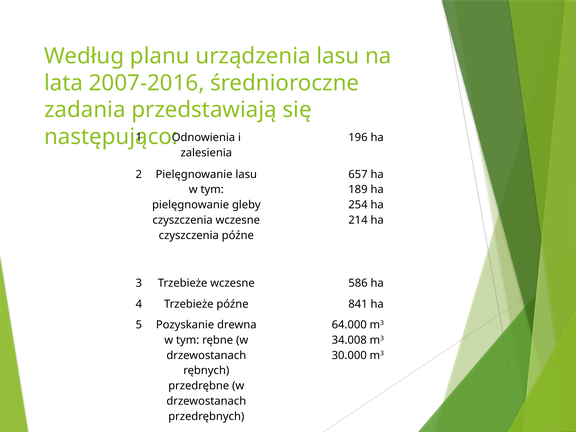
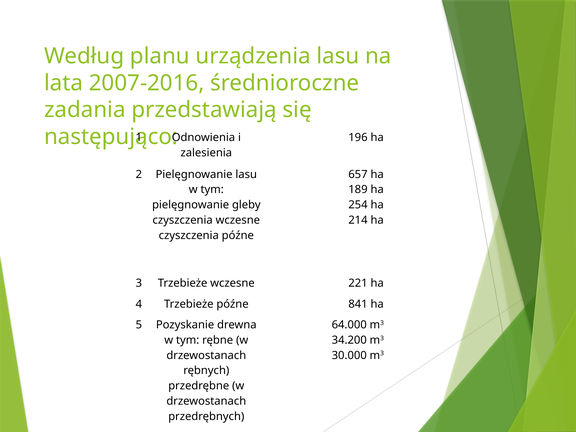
586: 586 -> 221
34.008: 34.008 -> 34.200
